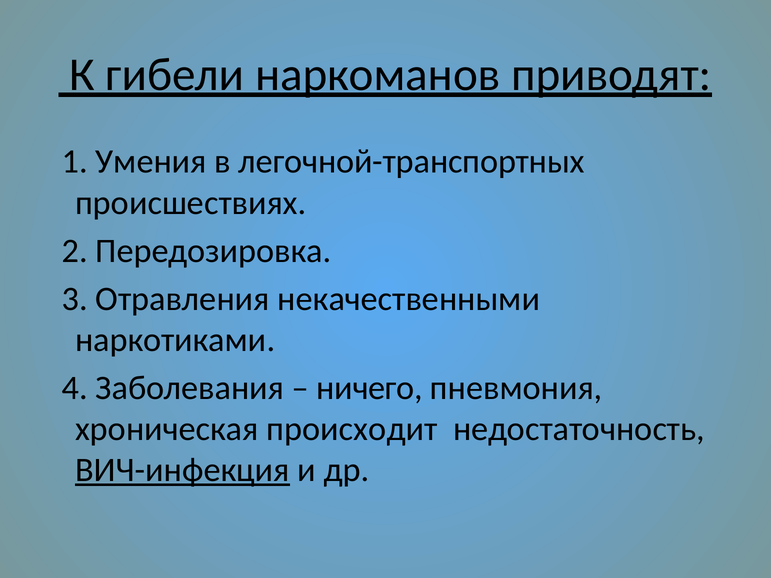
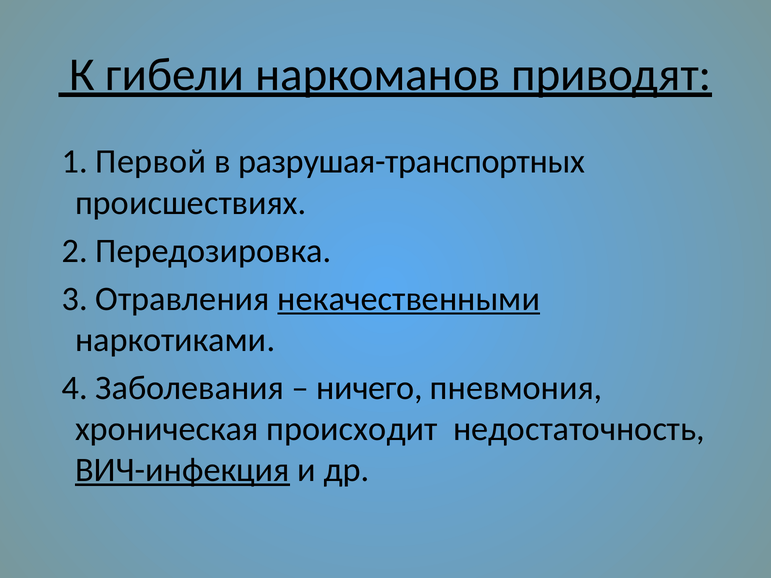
Умения: Умения -> Первой
легочной-транспортных: легочной-транспортных -> разрушая-транспортных
некачественными underline: none -> present
